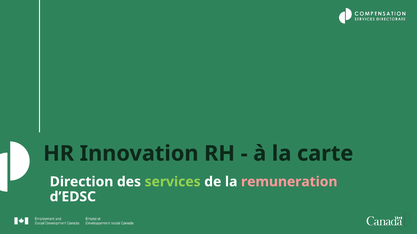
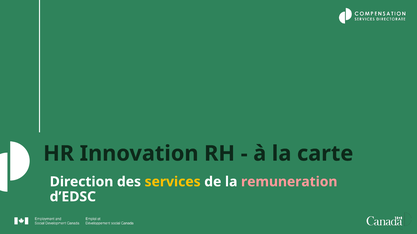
services colour: light green -> yellow
